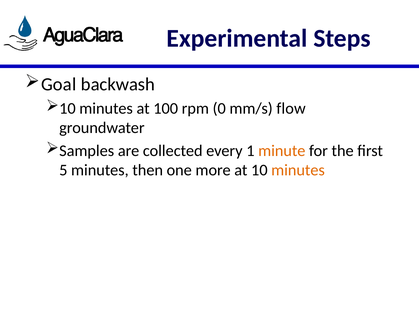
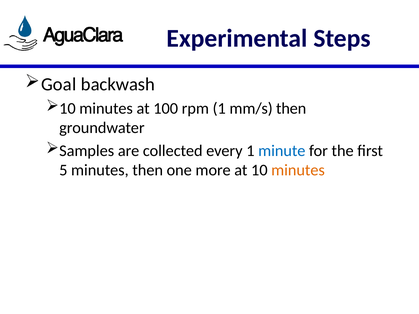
rpm 0: 0 -> 1
mm/s flow: flow -> then
minute colour: orange -> blue
